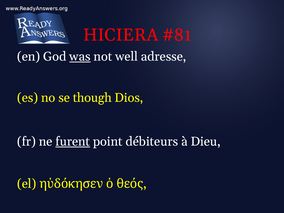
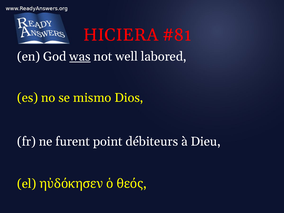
adresse: adresse -> labored
though: though -> mismo
furent underline: present -> none
